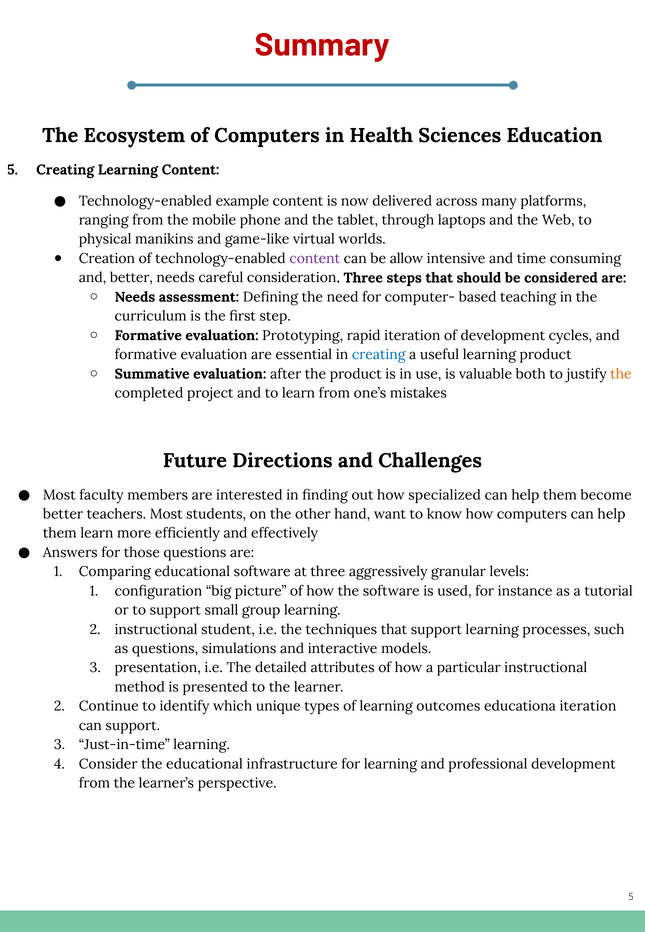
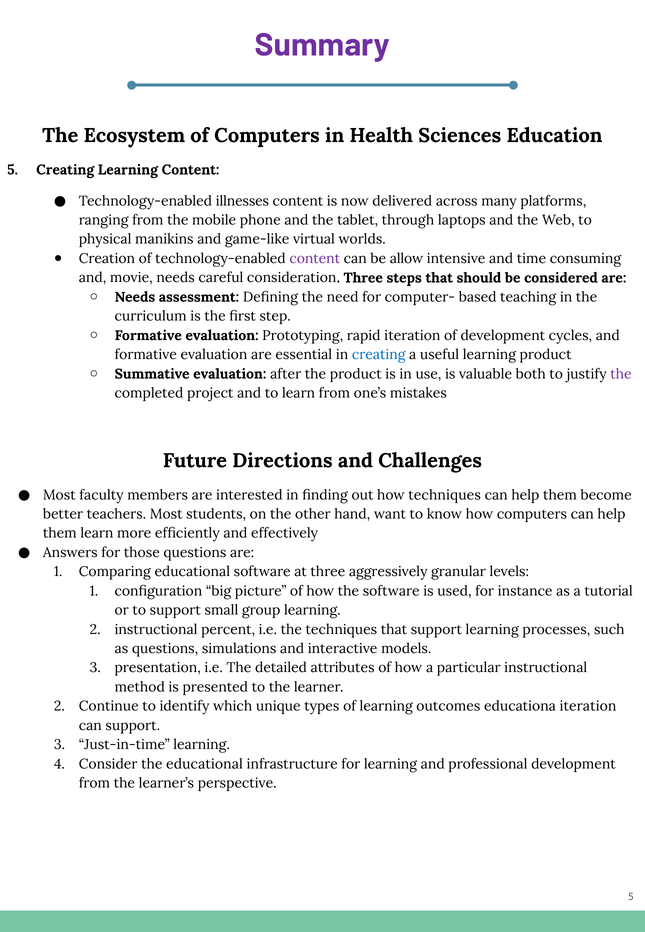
Summary colour: red -> purple
example: example -> illnesses
and better: better -> movie
the at (621, 374) colour: orange -> purple
how specialized: specialized -> techniques
student: student -> percent
